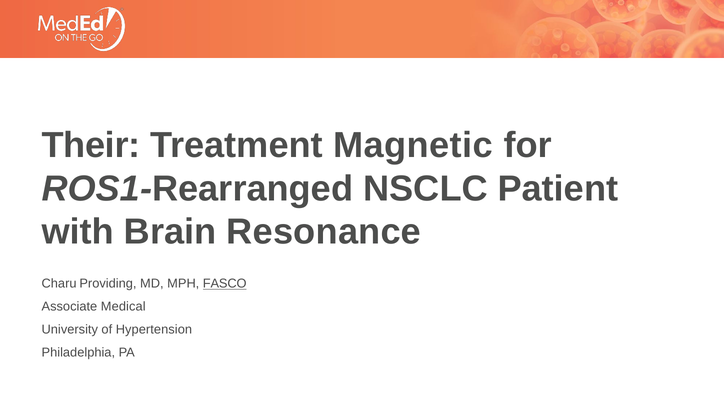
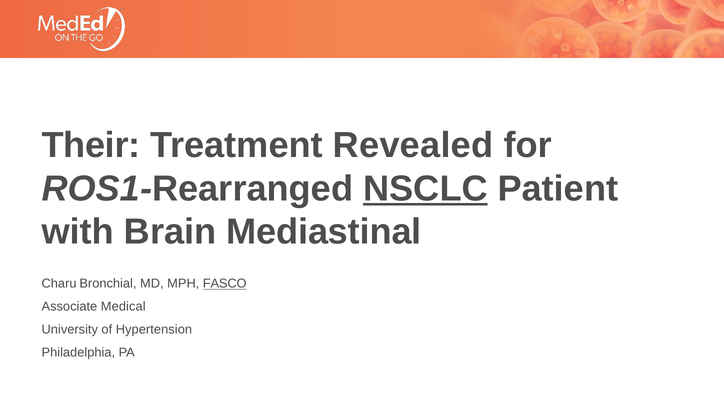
Magnetic: Magnetic -> Revealed
NSCLC underline: none -> present
Resonance: Resonance -> Mediastinal
Providing: Providing -> Bronchial
